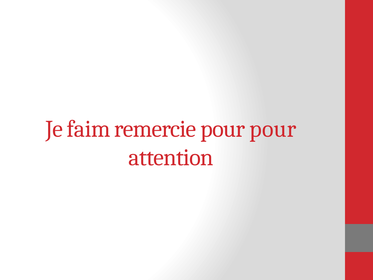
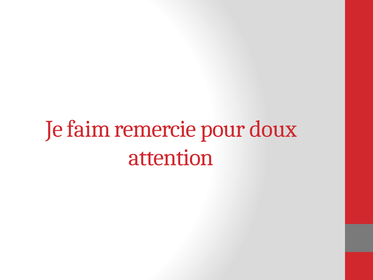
pour pour: pour -> doux
